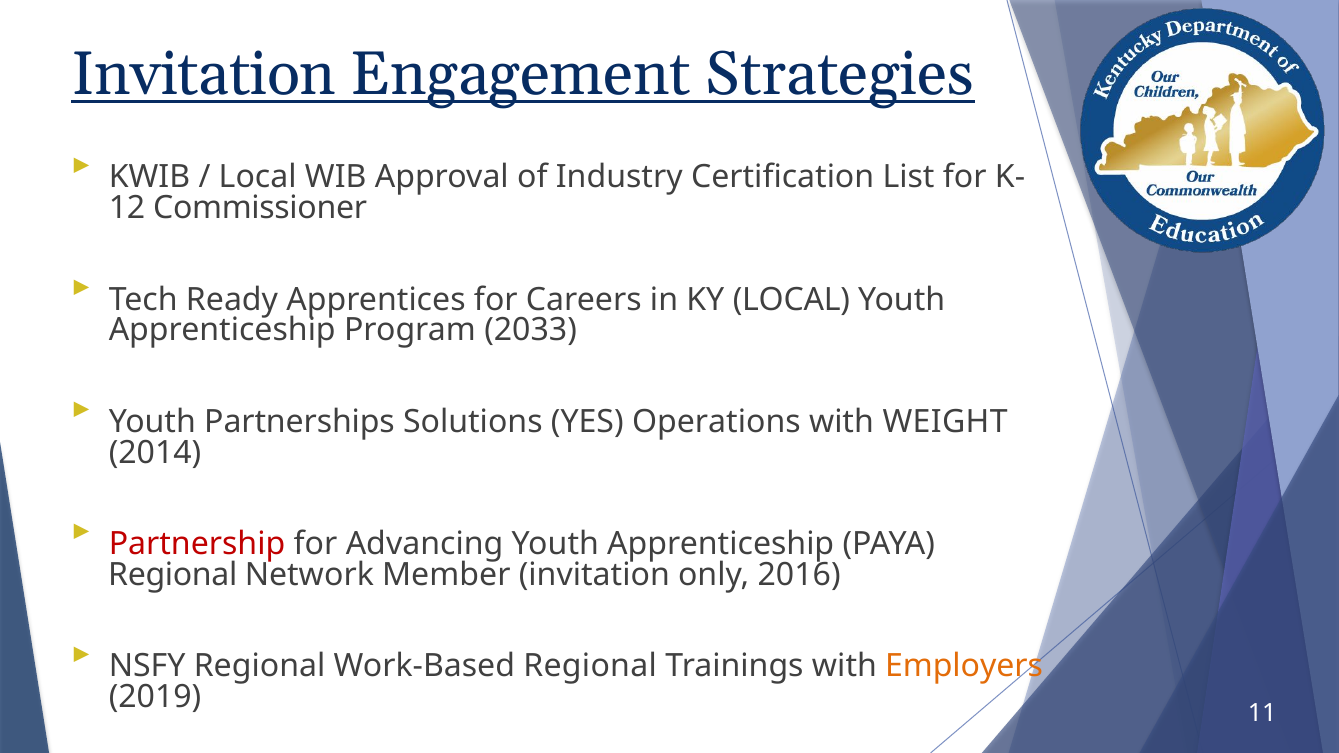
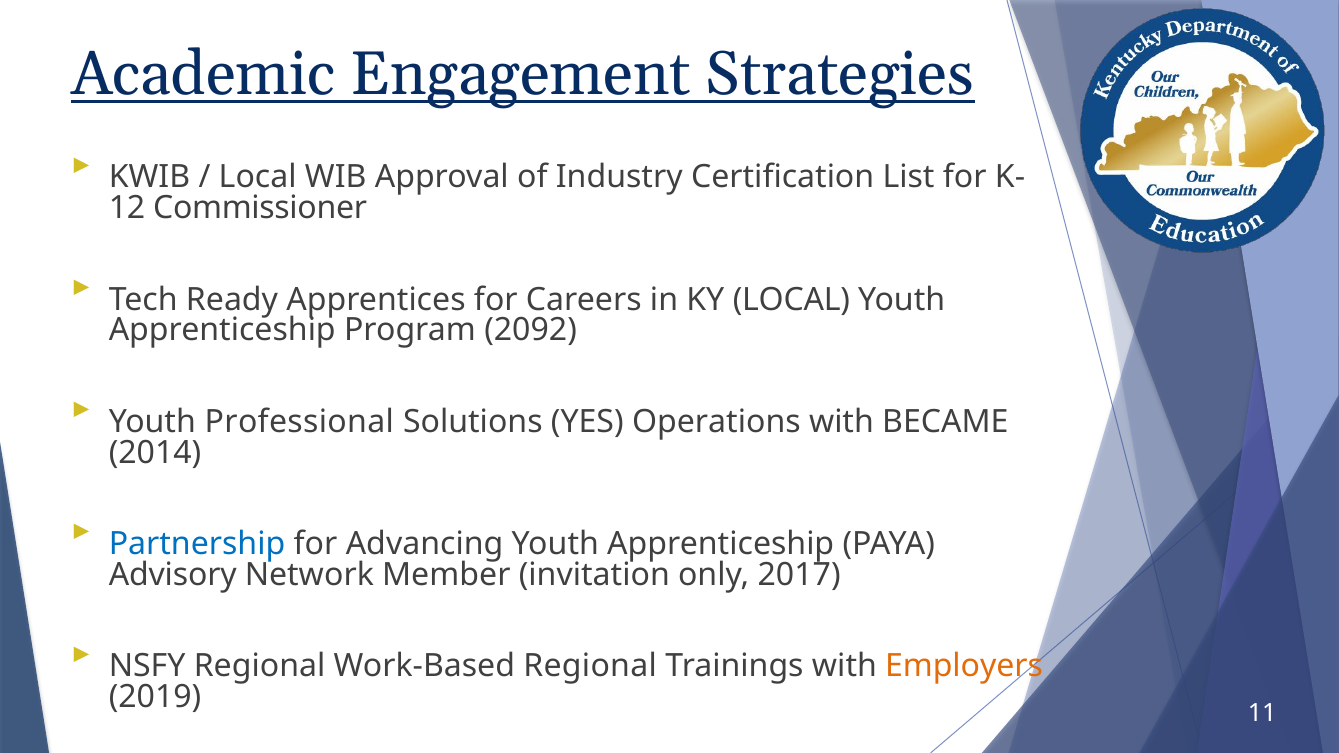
Invitation at (204, 74): Invitation -> Academic
2033: 2033 -> 2092
Partnerships: Partnerships -> Professional
WEIGHT: WEIGHT -> BECAME
Partnership colour: red -> blue
Regional at (173, 575): Regional -> Advisory
2016: 2016 -> 2017
